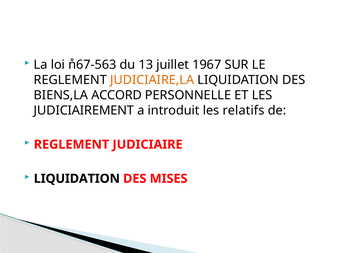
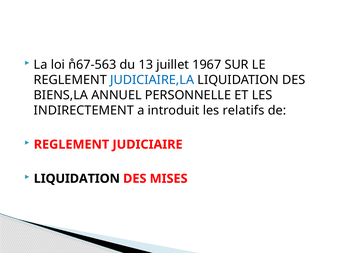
JUDICIAIRE,LA colour: orange -> blue
ACCORD: ACCORD -> ANNUEL
JUDICIAIREMENT: JUDICIAIREMENT -> INDIRECTEMENT
